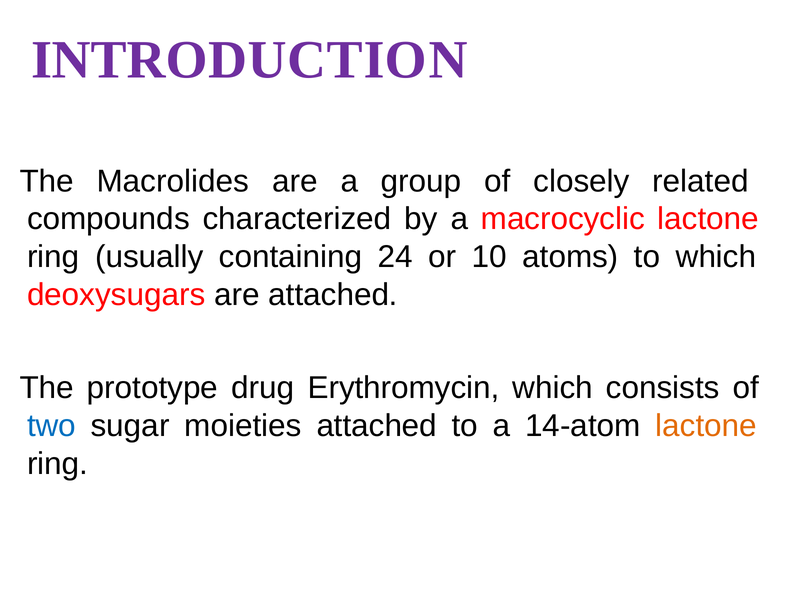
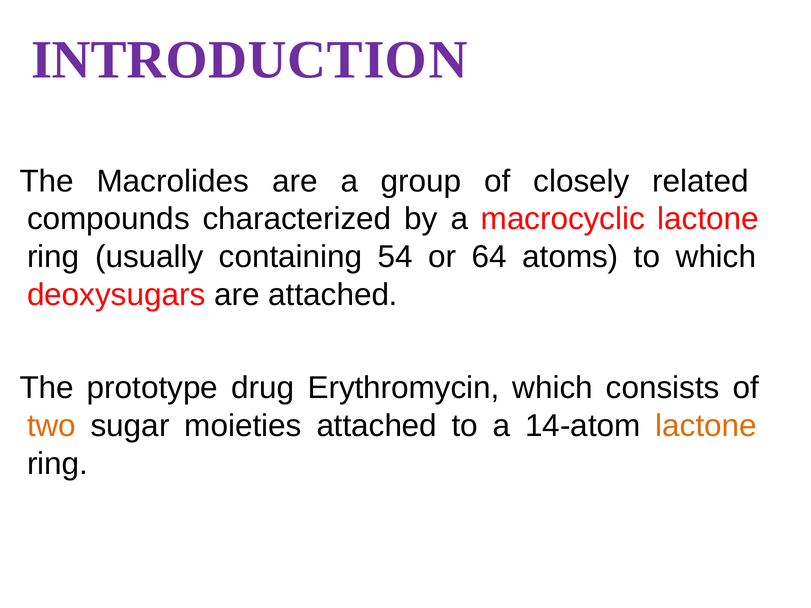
24: 24 -> 54
10: 10 -> 64
two colour: blue -> orange
